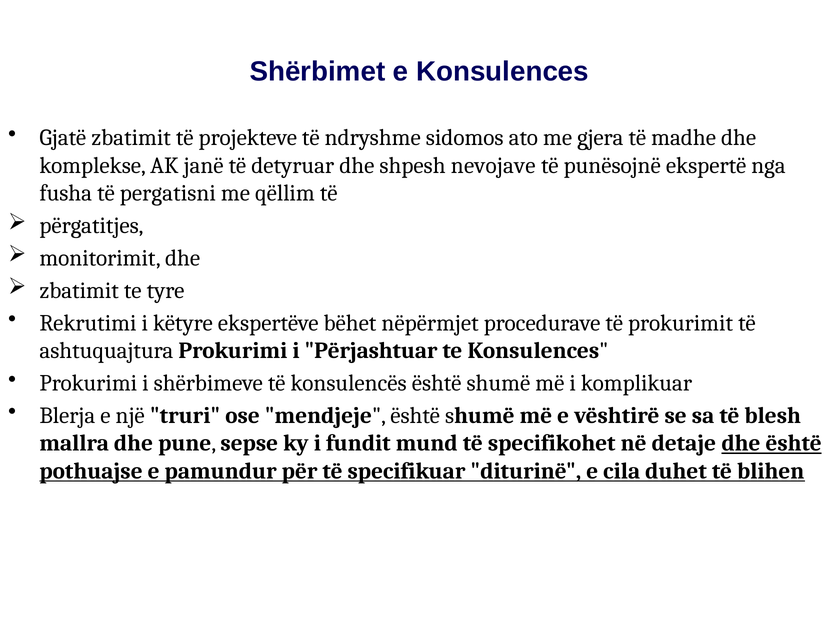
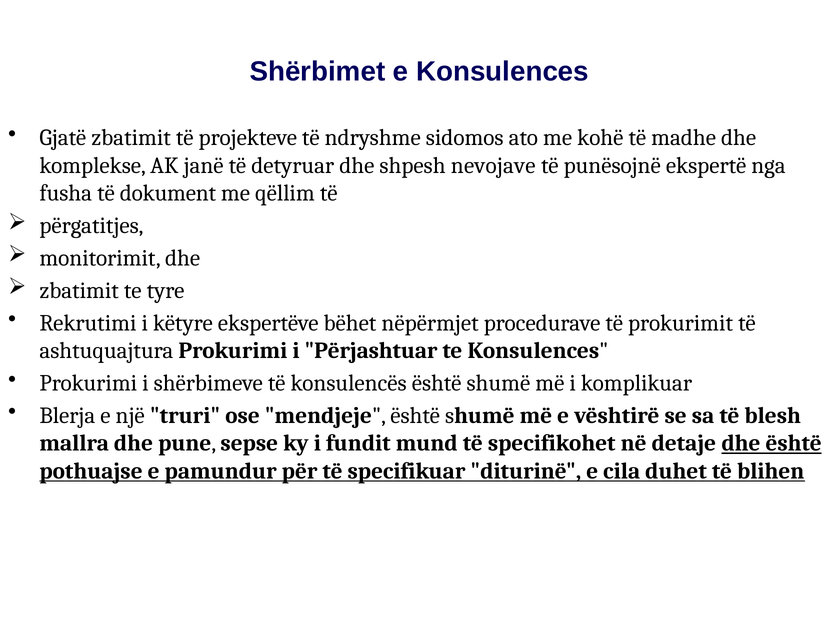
gjera: gjera -> kohë
pergatisni: pergatisni -> dokument
